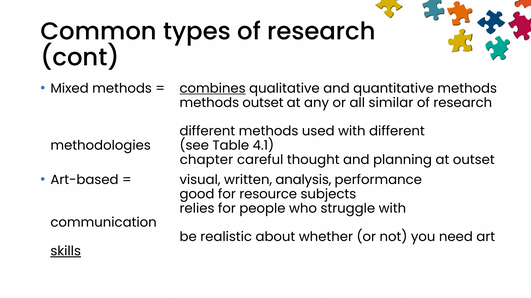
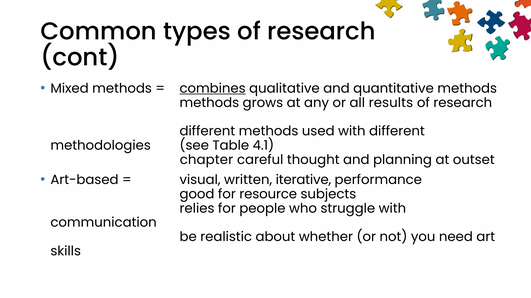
methods outset: outset -> grows
similar: similar -> results
analysis: analysis -> iterative
skills underline: present -> none
